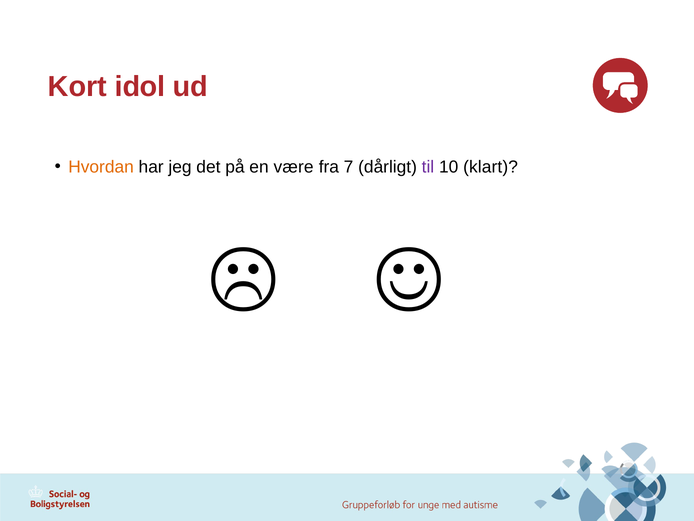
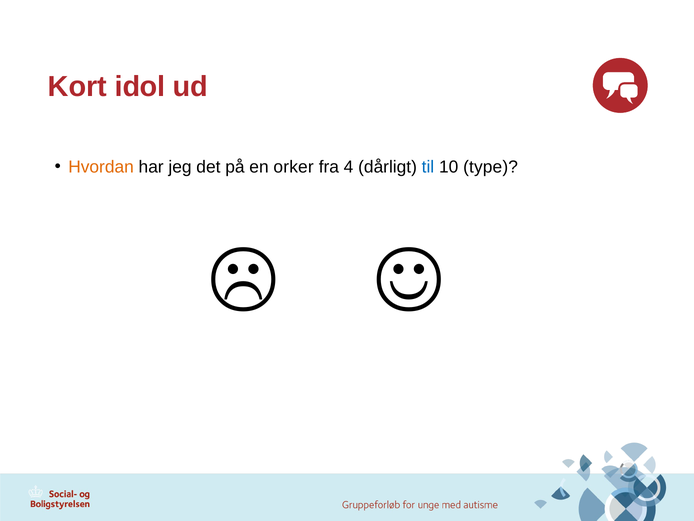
være: være -> orker
7: 7 -> 4
til colour: purple -> blue
klart: klart -> type
